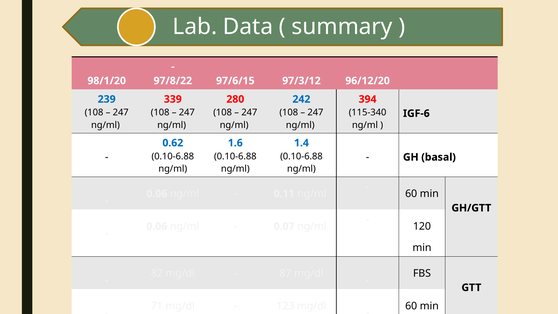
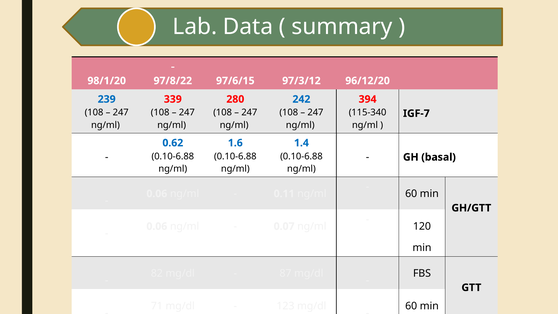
IGF-6: IGF-6 -> IGF-7
